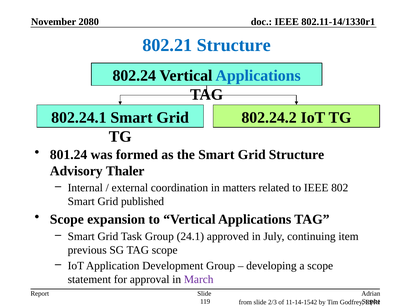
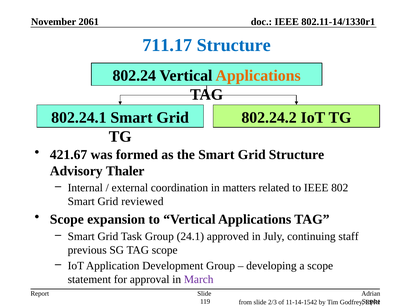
2080: 2080 -> 2061
802.21: 802.21 -> 711.17
Applications at (258, 76) colour: blue -> orange
801.24: 801.24 -> 421.67
published: published -> reviewed
item: item -> staff
